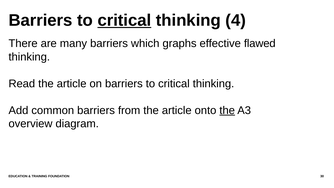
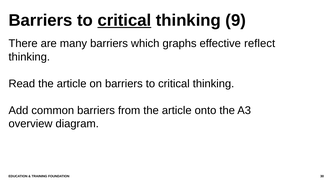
4: 4 -> 9
flawed: flawed -> reflect
the at (227, 110) underline: present -> none
